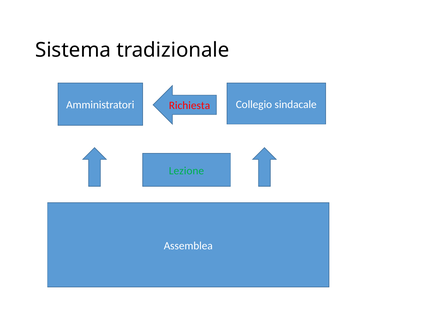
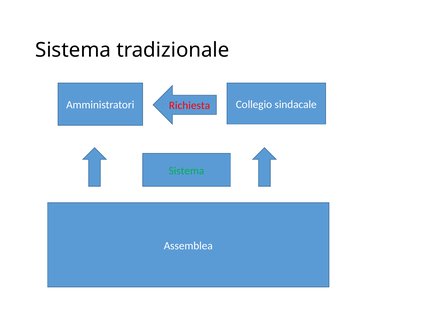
Lezione at (186, 171): Lezione -> Sistema
